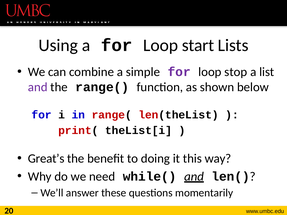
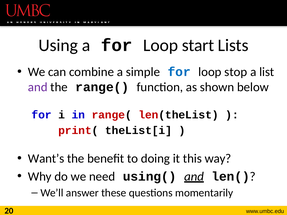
for at (179, 72) colour: purple -> blue
Great’s: Great’s -> Want’s
while(: while( -> using(
